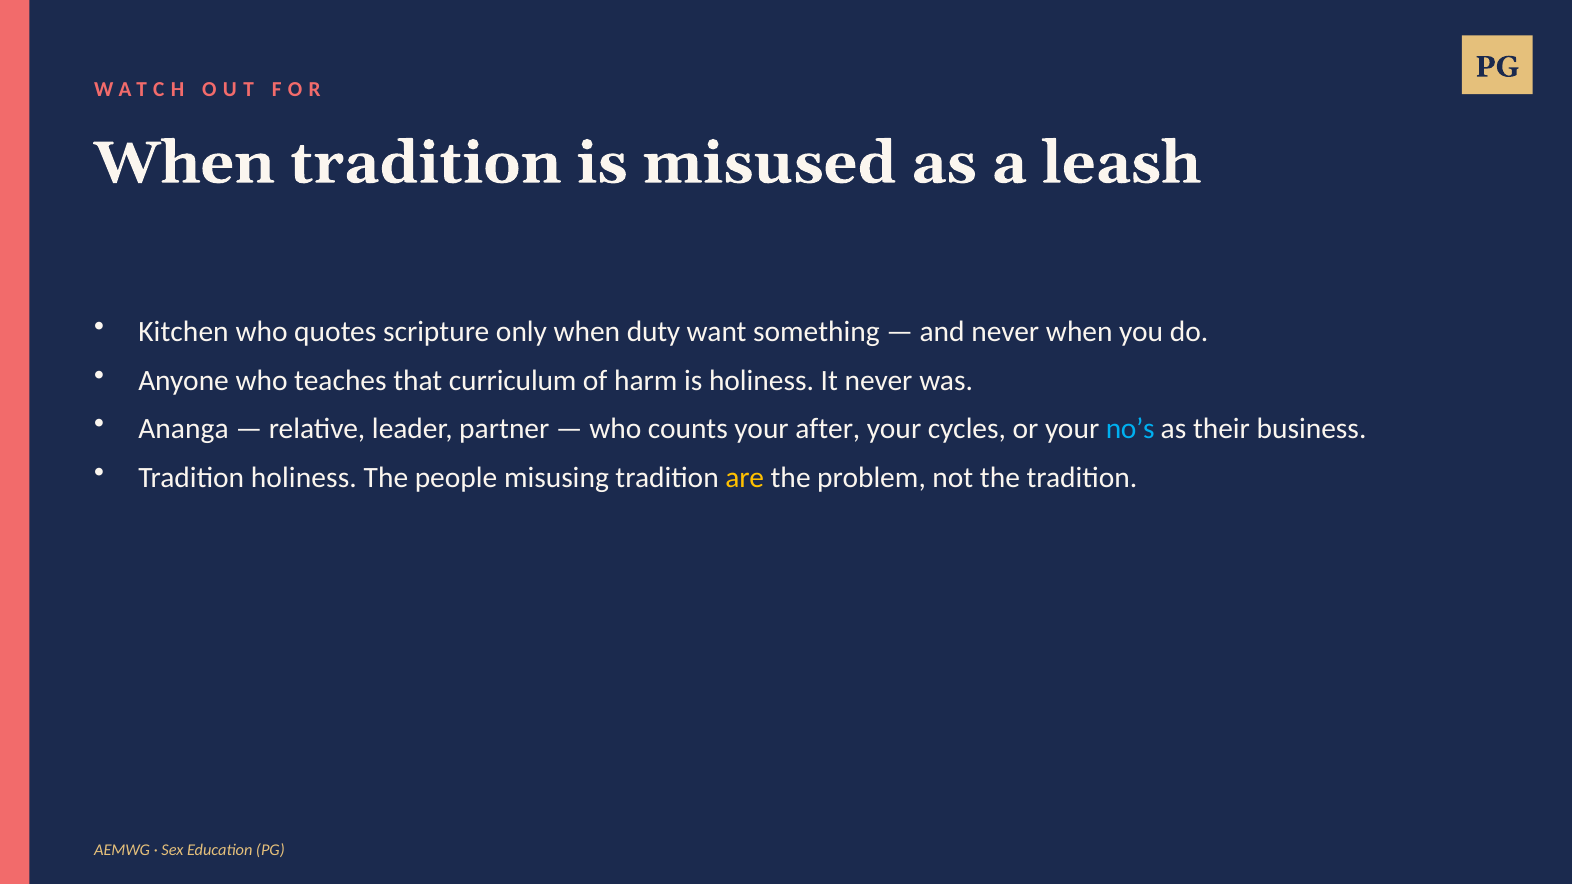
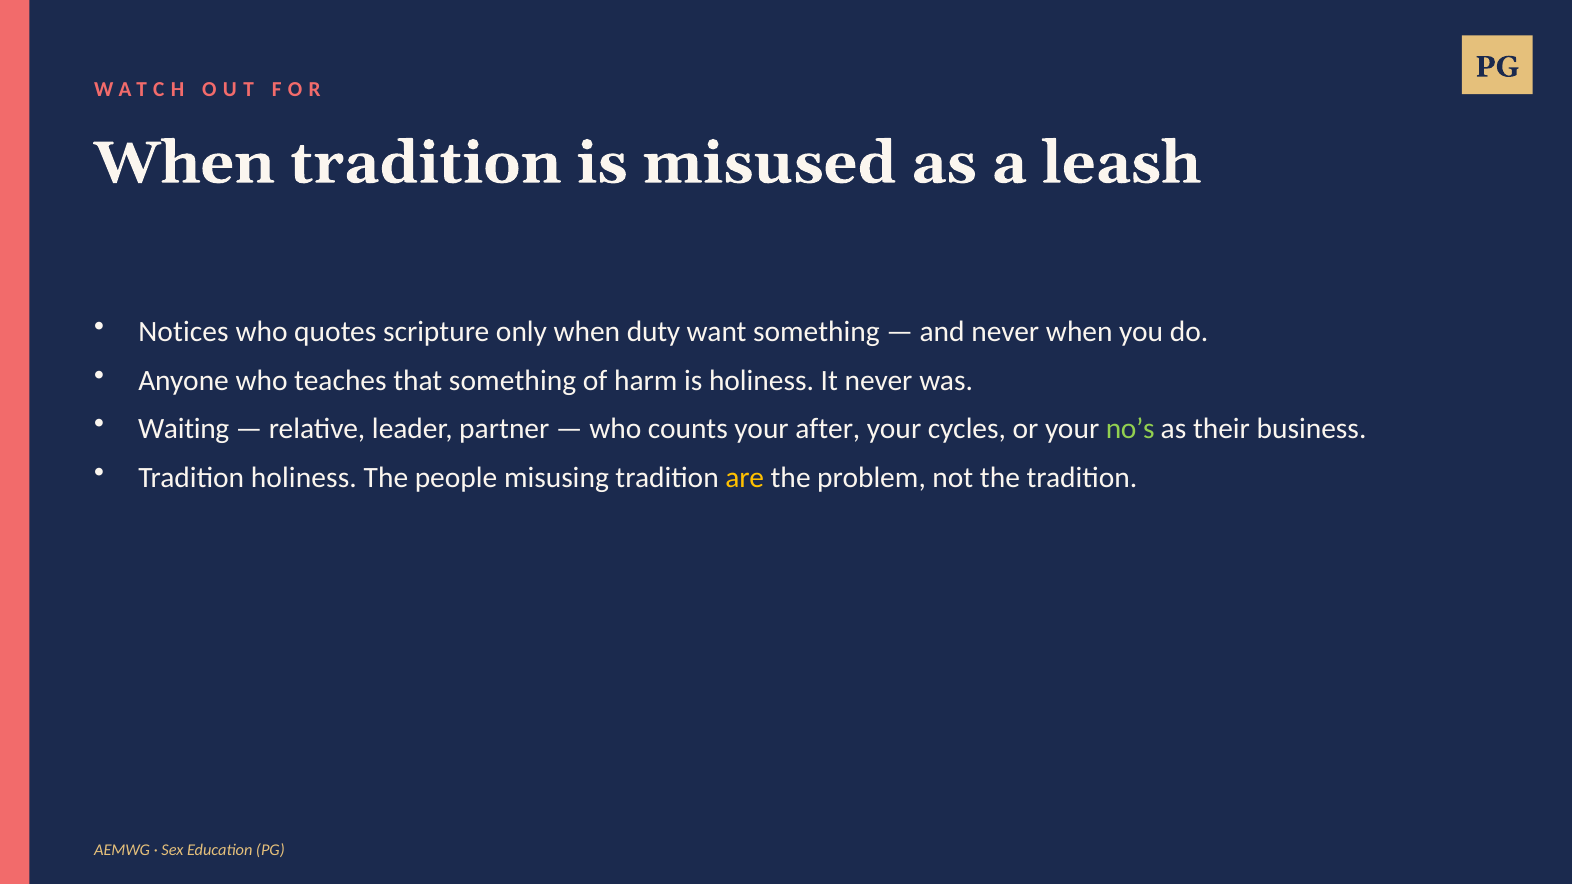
Kitchen: Kitchen -> Notices
that curriculum: curriculum -> something
Ananga: Ananga -> Waiting
no’s colour: light blue -> light green
